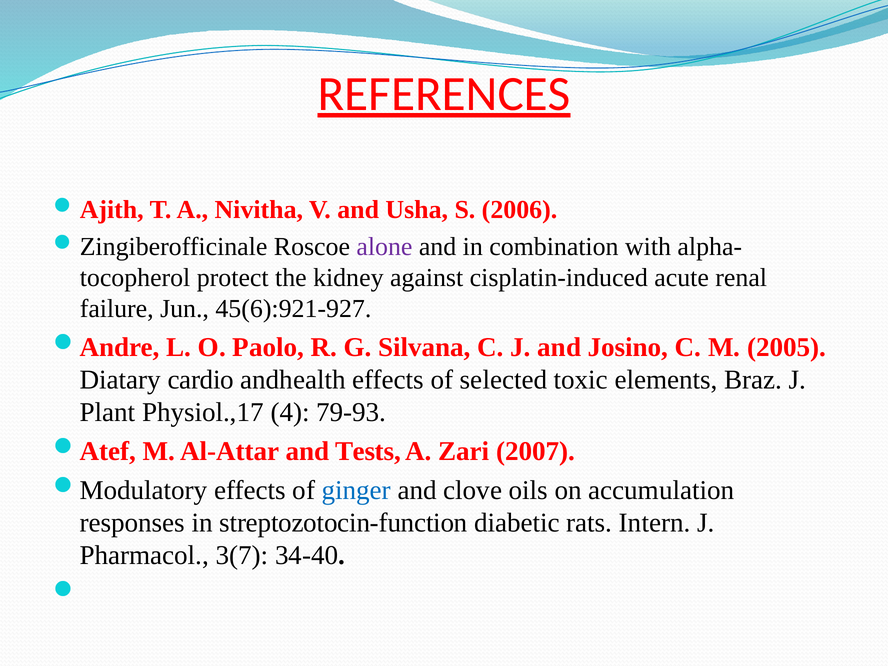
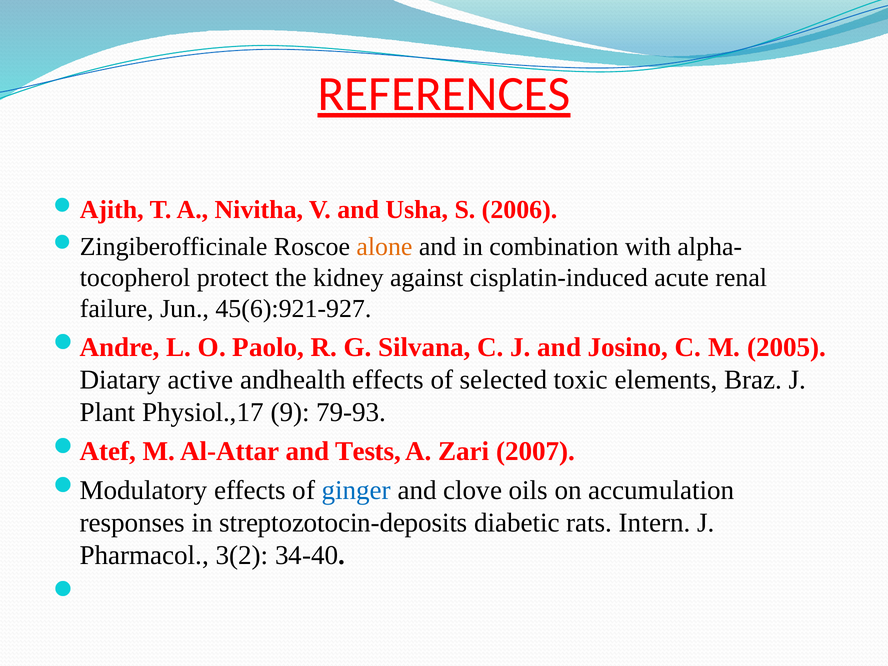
alone colour: purple -> orange
cardio: cardio -> active
4: 4 -> 9
streptozotocin-function: streptozotocin-function -> streptozotocin-deposits
3(7: 3(7 -> 3(2
